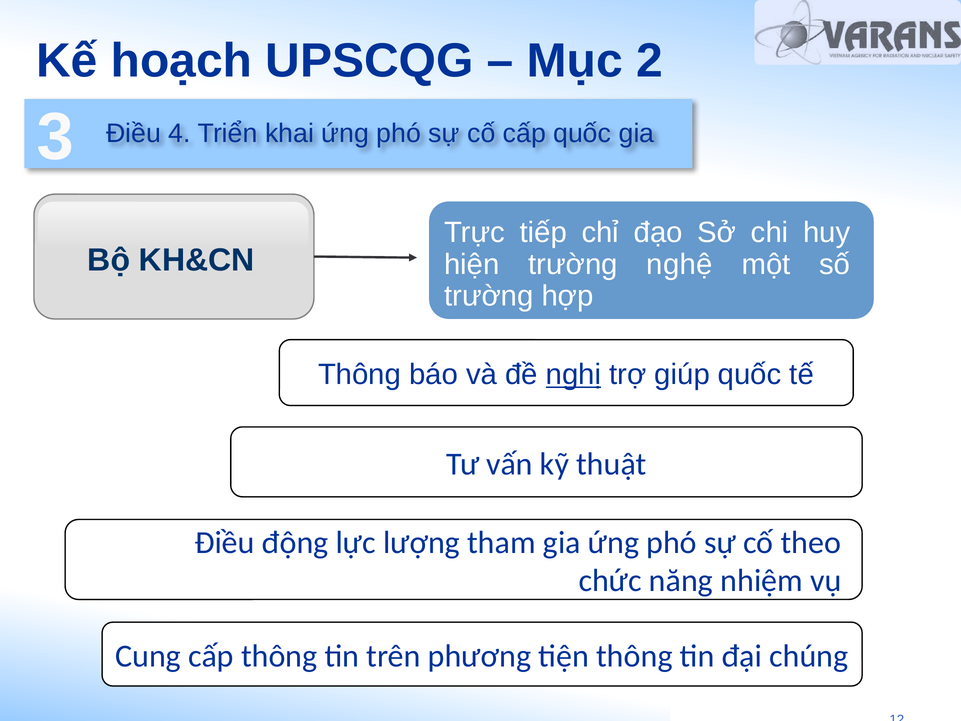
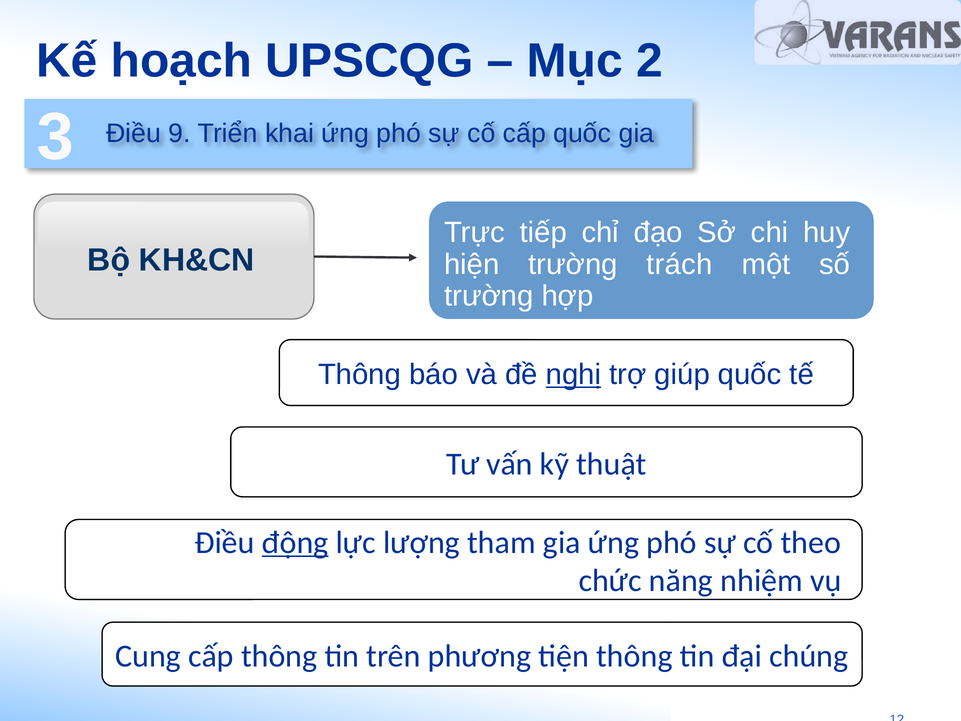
4: 4 -> 9
nghệ: nghệ -> trách
động underline: none -> present
